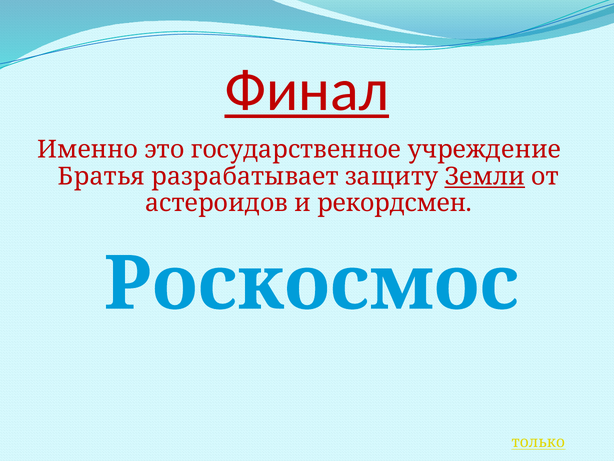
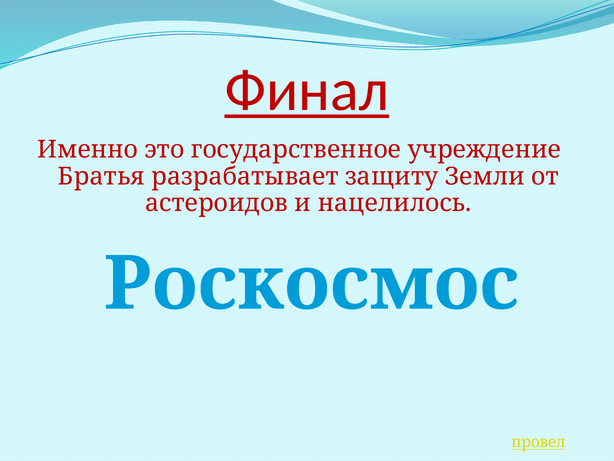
Земли underline: present -> none
рекордсмен: рекордсмен -> нацелилось
только: только -> провел
